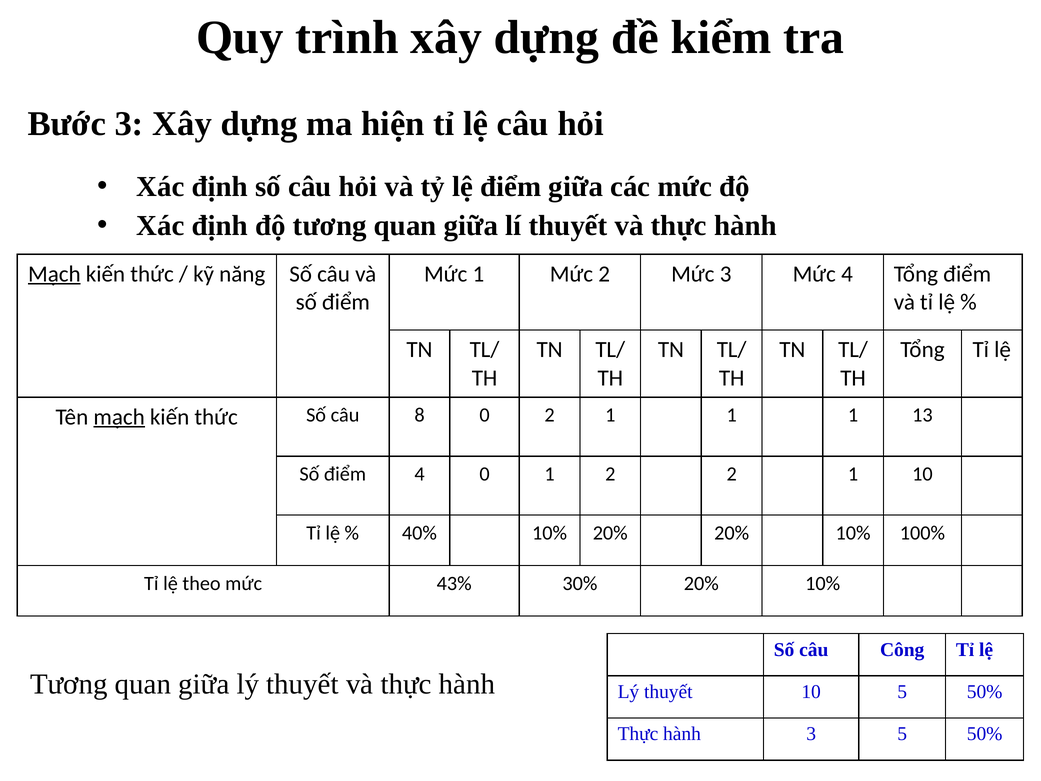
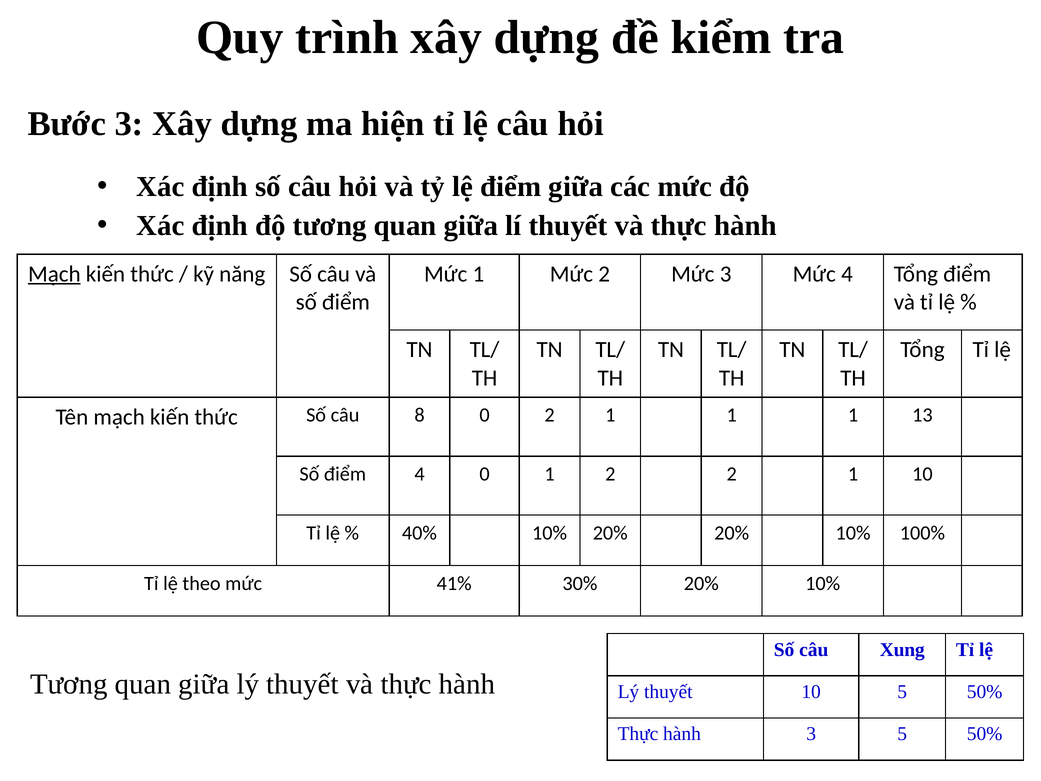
mạch at (119, 417) underline: present -> none
43%: 43% -> 41%
Công: Công -> Xung
